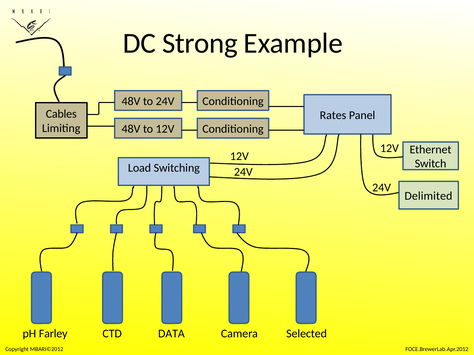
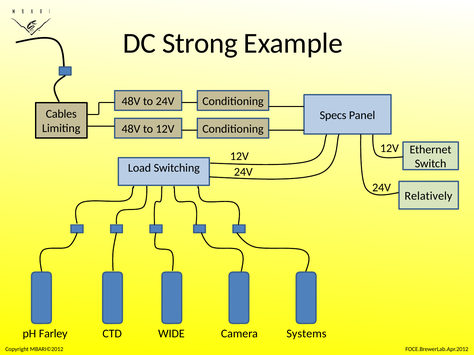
Rates: Rates -> Specs
Delimited: Delimited -> Relatively
DATA: DATA -> WIDE
Selected: Selected -> Systems
